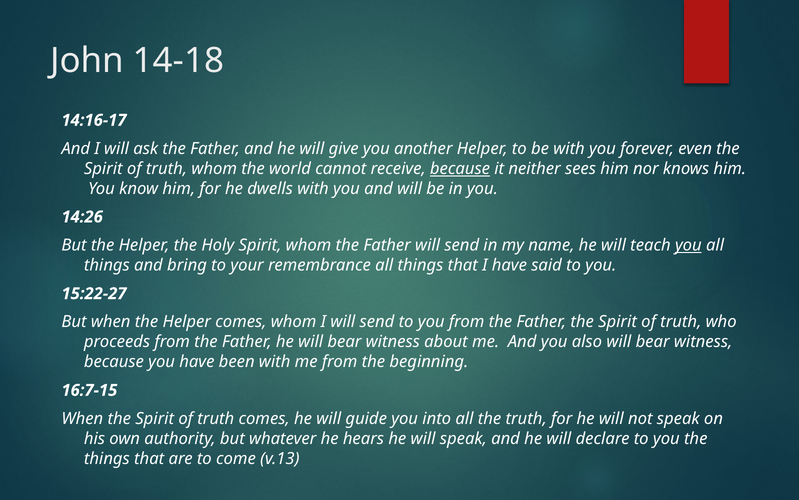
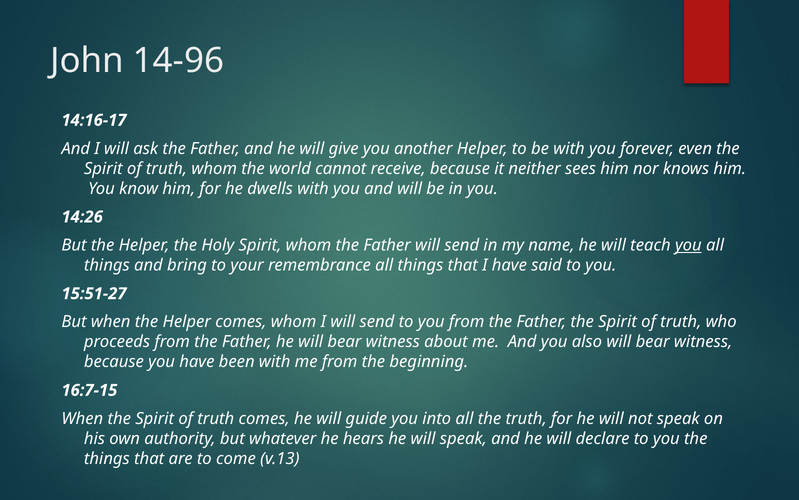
14-18: 14-18 -> 14-96
because at (460, 168) underline: present -> none
15:22-27: 15:22-27 -> 15:51-27
